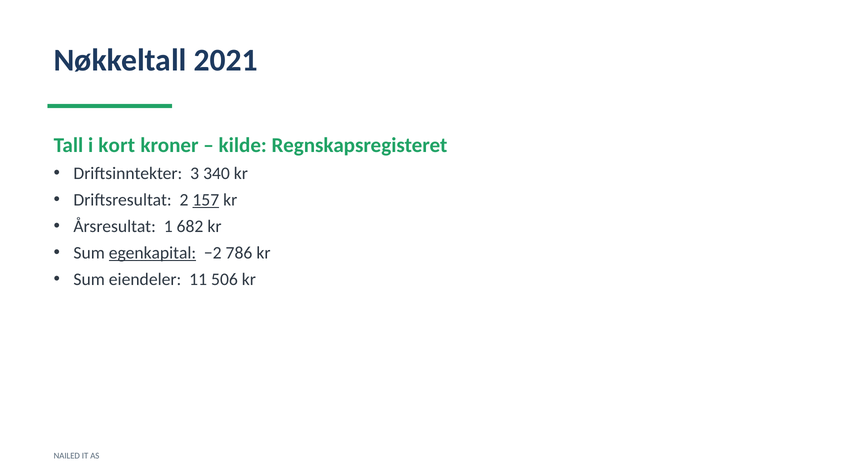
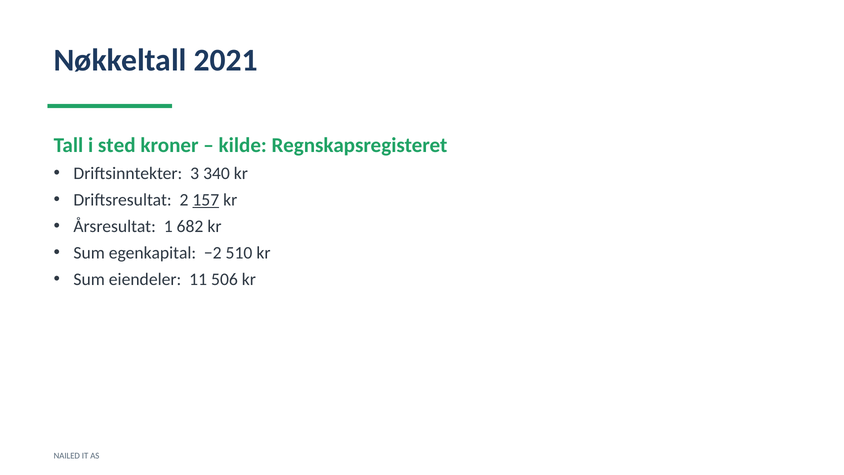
kort: kort -> sted
egenkapital underline: present -> none
786: 786 -> 510
